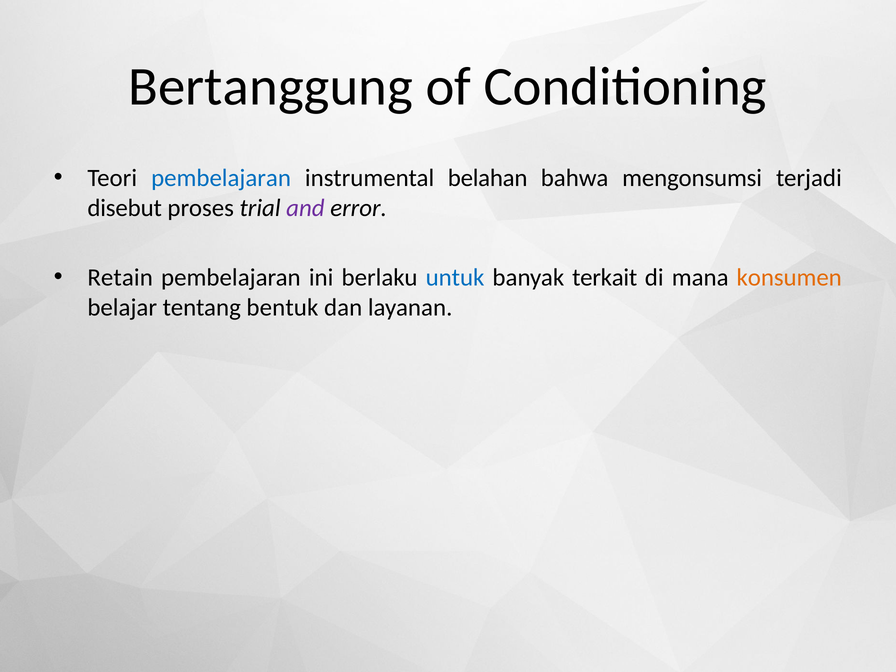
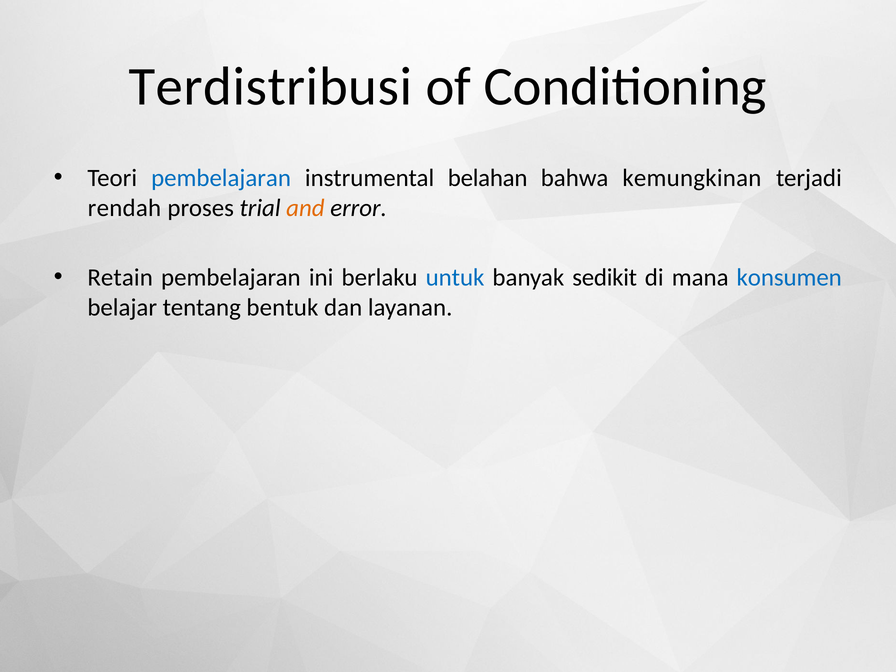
Bertanggung: Bertanggung -> Terdistribusi
mengonsumsi: mengonsumsi -> kemungkinan
disebut: disebut -> rendah
and colour: purple -> orange
terkait: terkait -> sedikit
konsumen colour: orange -> blue
